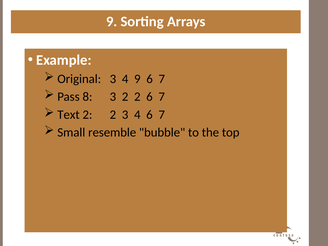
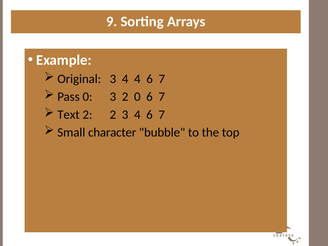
4 9: 9 -> 4
Pass 8: 8 -> 0
3 2 2: 2 -> 0
resemble: resemble -> character
